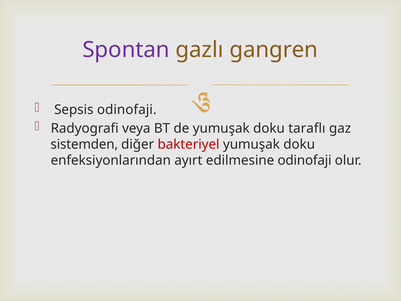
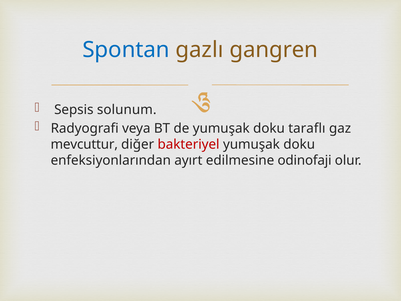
Spontan colour: purple -> blue
Sepsis odinofaji: odinofaji -> solunum
sistemden: sistemden -> mevcuttur
